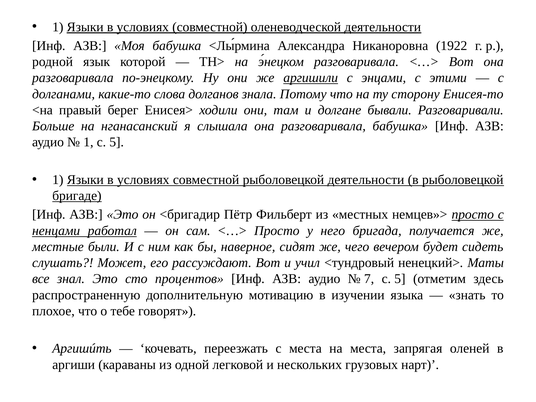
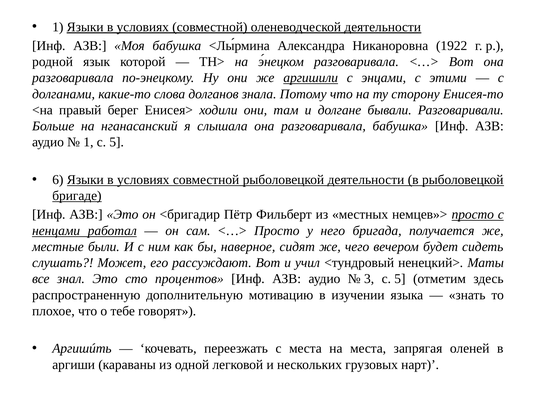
1 at (58, 180): 1 -> 6
7: 7 -> 3
